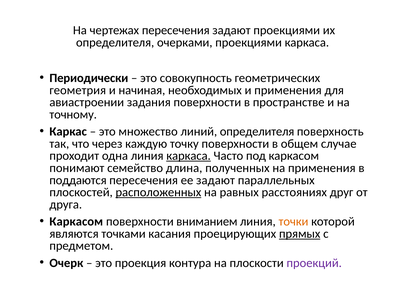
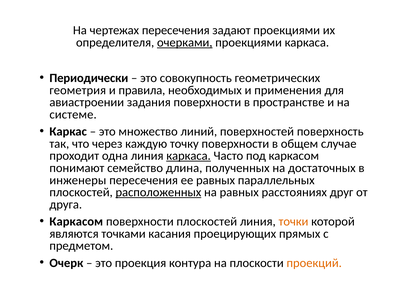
очерками underline: none -> present
начиная: начиная -> правила
точному: точному -> системе
линий определителя: определителя -> поверхностей
на применения: применения -> достаточных
поддаются: поддаются -> инженеры
ее задают: задают -> равных
поверхности вниманием: вниманием -> плоскостей
прямых underline: present -> none
проекций colour: purple -> orange
